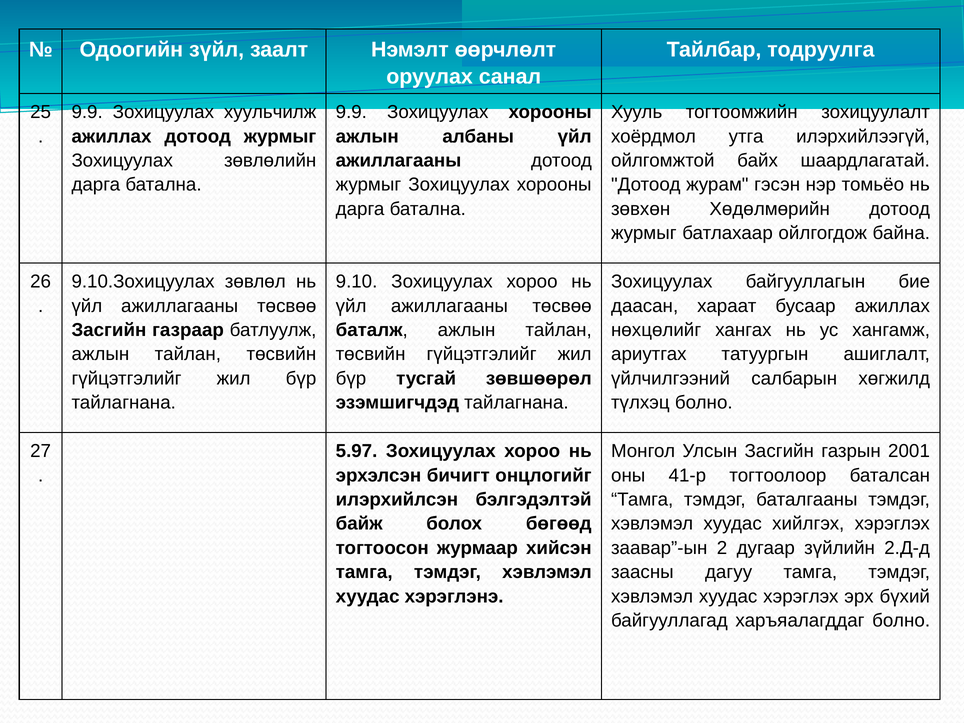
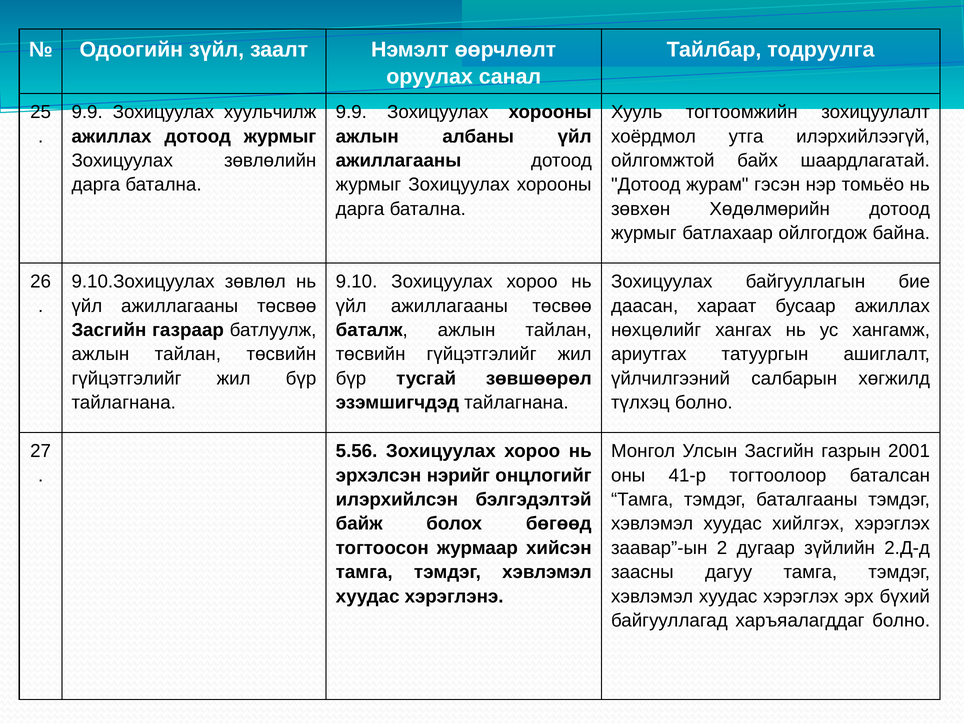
5.97: 5.97 -> 5.56
бичигт: бичигт -> нэрийг
